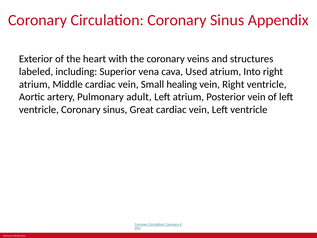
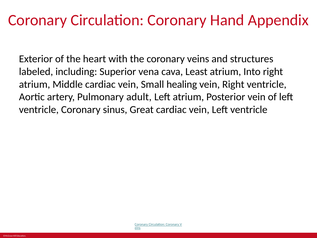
Circulation Coronary Sinus: Sinus -> Hand
Used: Used -> Least
